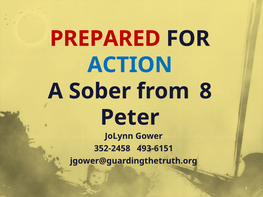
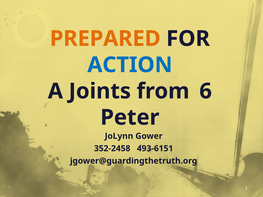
PREPARED colour: red -> orange
Sober: Sober -> Joints
8: 8 -> 6
